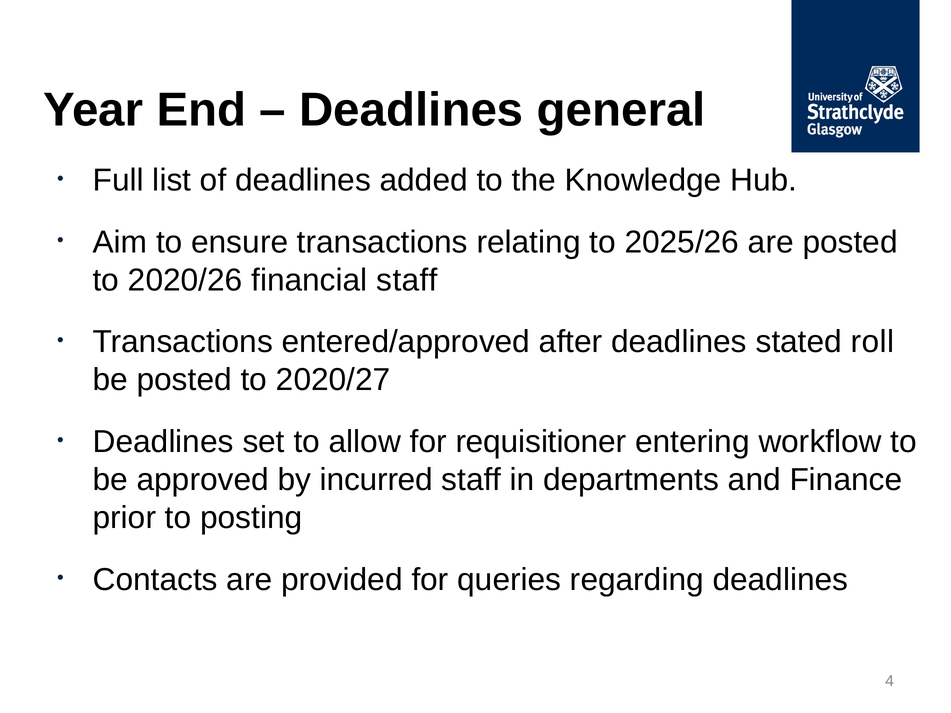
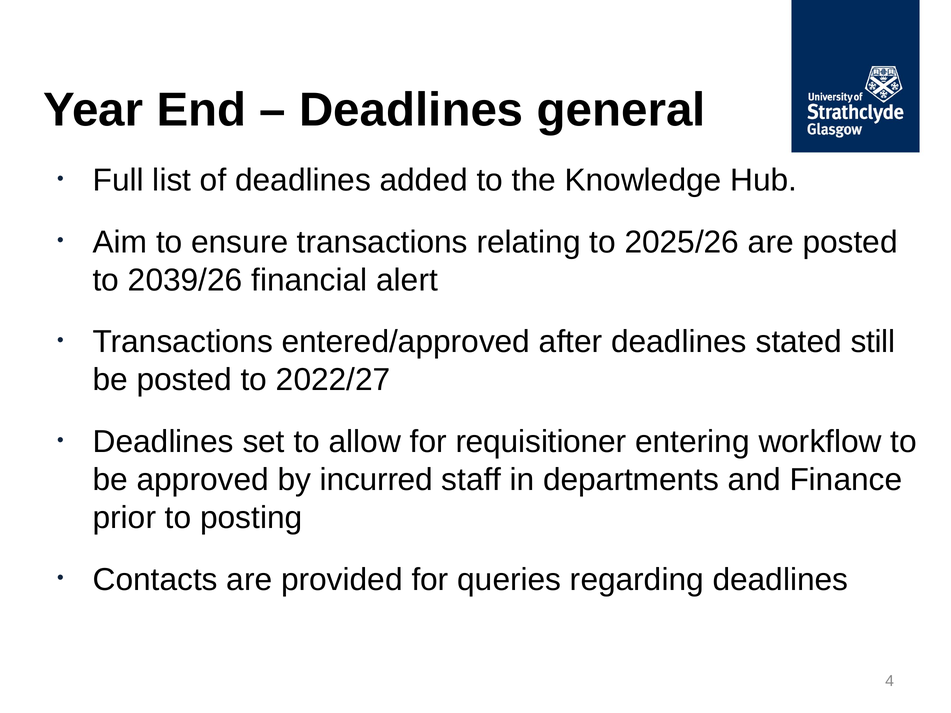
2020/26: 2020/26 -> 2039/26
financial staff: staff -> alert
roll: roll -> still
2020/27: 2020/27 -> 2022/27
